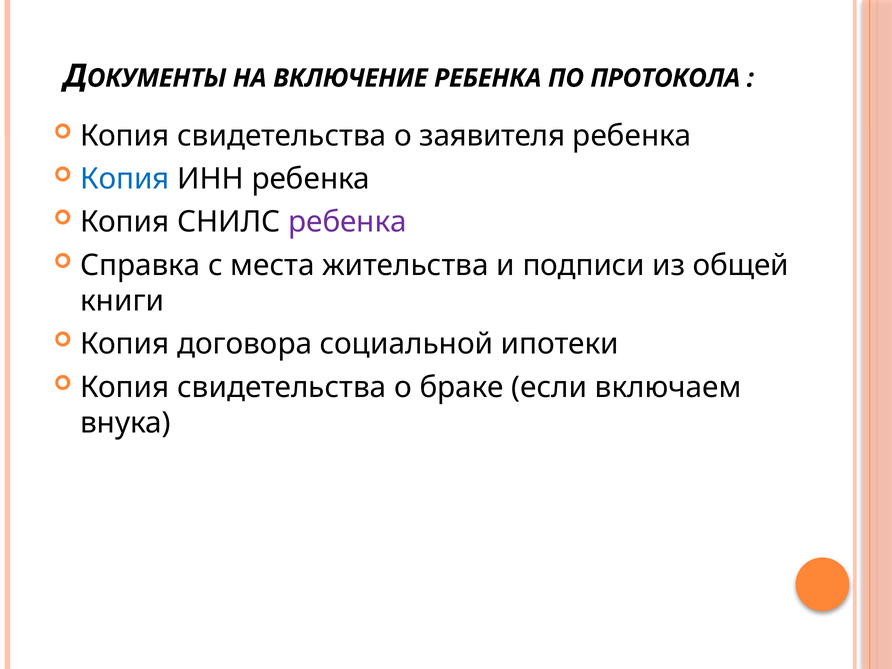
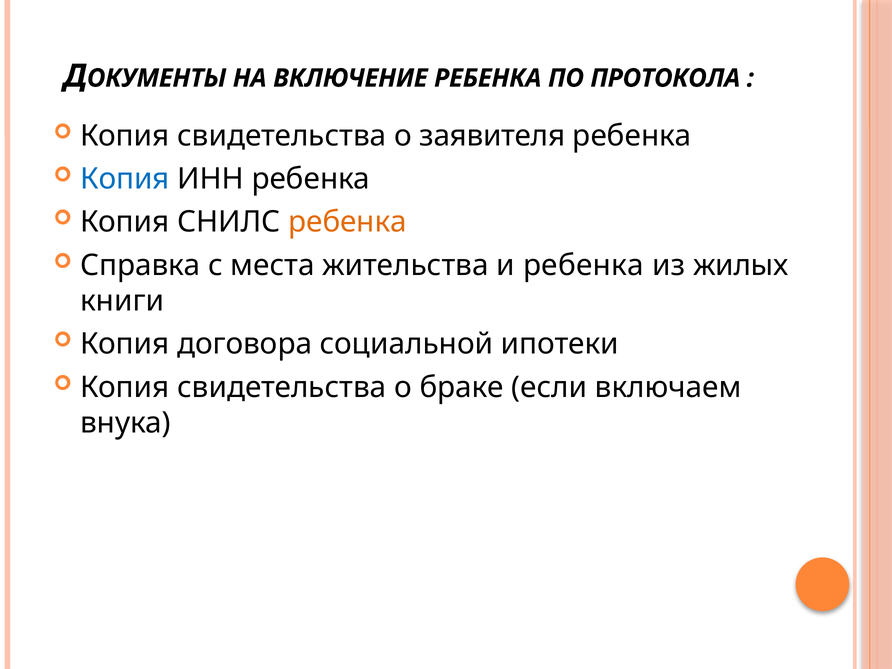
ребенка at (348, 222) colour: purple -> orange
и подписи: подписи -> ребенка
общей: общей -> жилых
